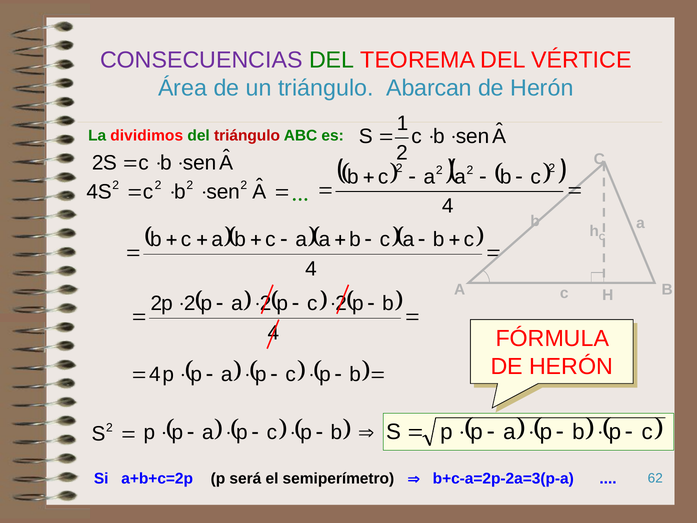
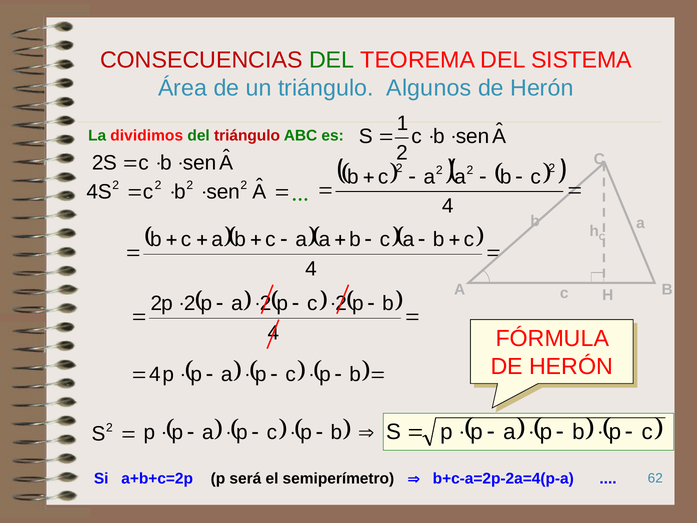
CONSECUENCIAS colour: purple -> red
VÉRTICE: VÉRTICE -> SISTEMA
Abarcan: Abarcan -> Algunos
b+c-a=2p-2a=3(p-a: b+c-a=2p-2a=3(p-a -> b+c-a=2p-2a=4(p-a
